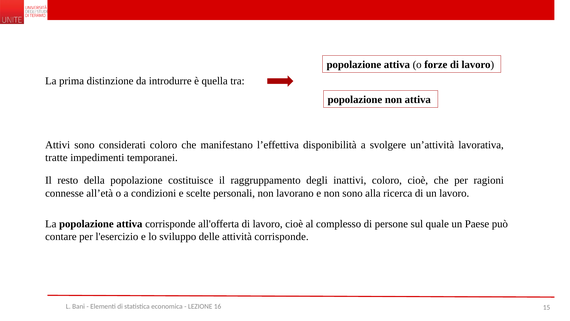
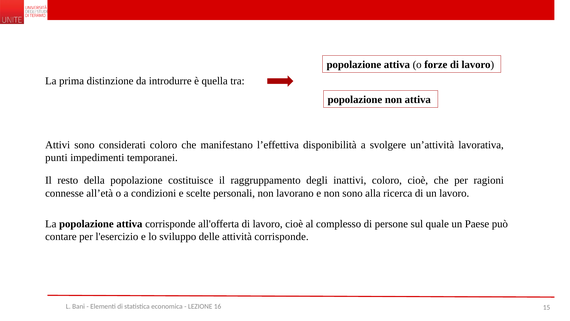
tratte: tratte -> punti
